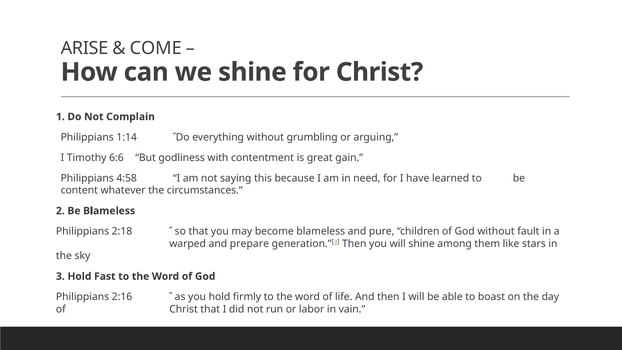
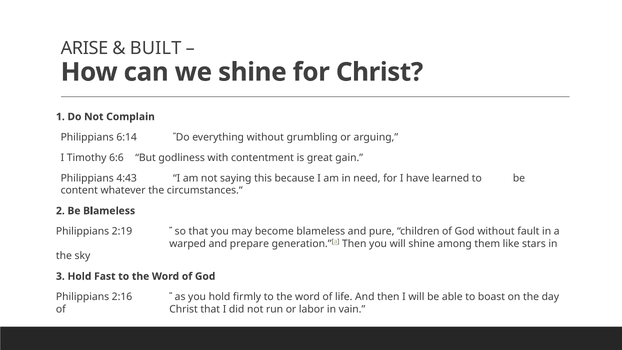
COME: COME -> BUILT
1:14: 1:14 -> 6:14
4:58: 4:58 -> 4:43
2:18: 2:18 -> 2:19
